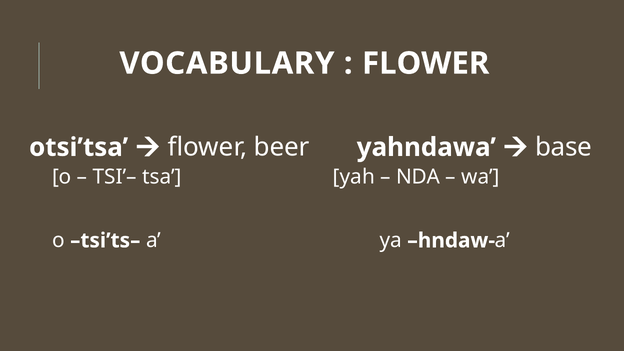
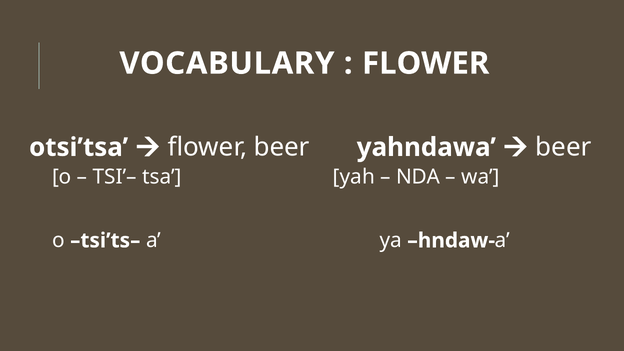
base at (564, 147): base -> beer
